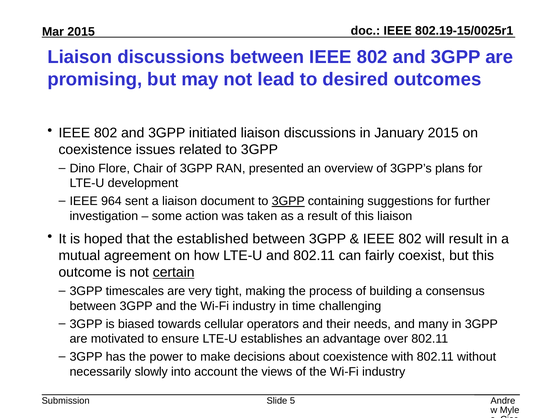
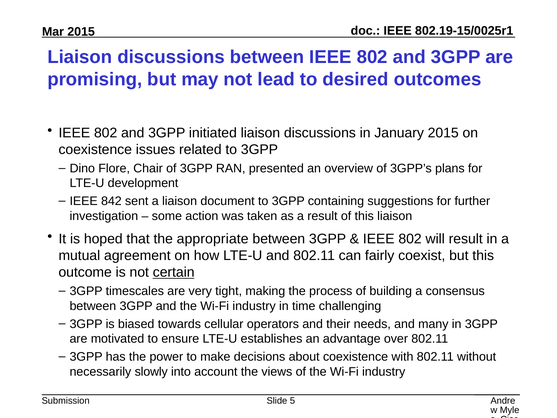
964: 964 -> 842
3GPP at (288, 201) underline: present -> none
established: established -> appropriate
